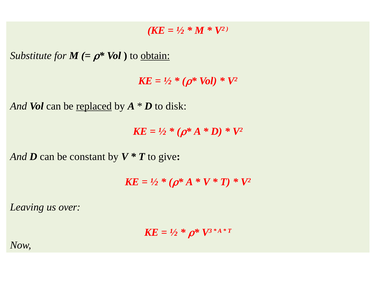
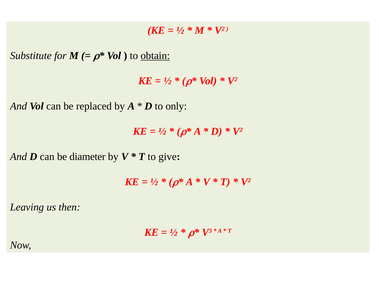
replaced underline: present -> none
disk: disk -> only
constant: constant -> diameter
over: over -> then
